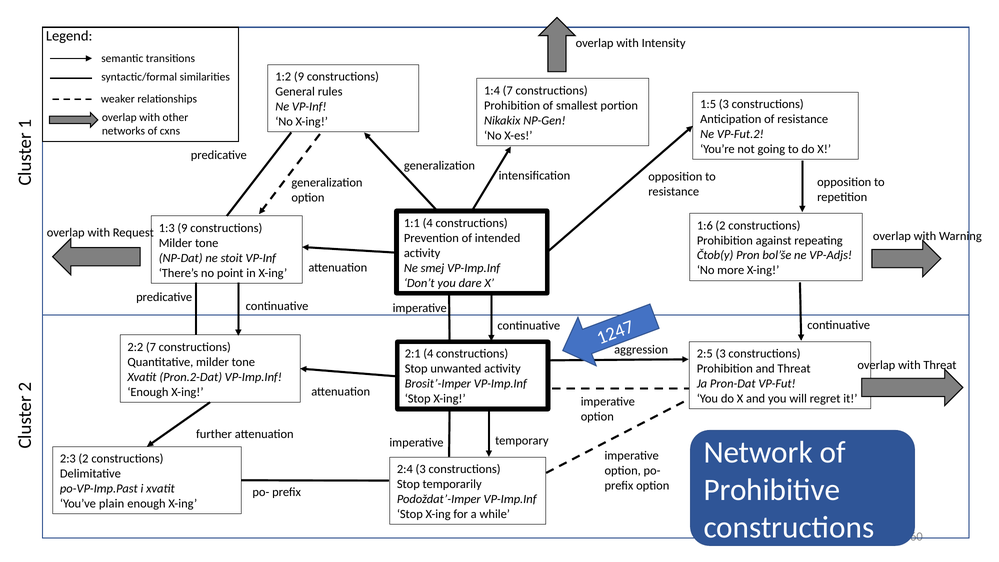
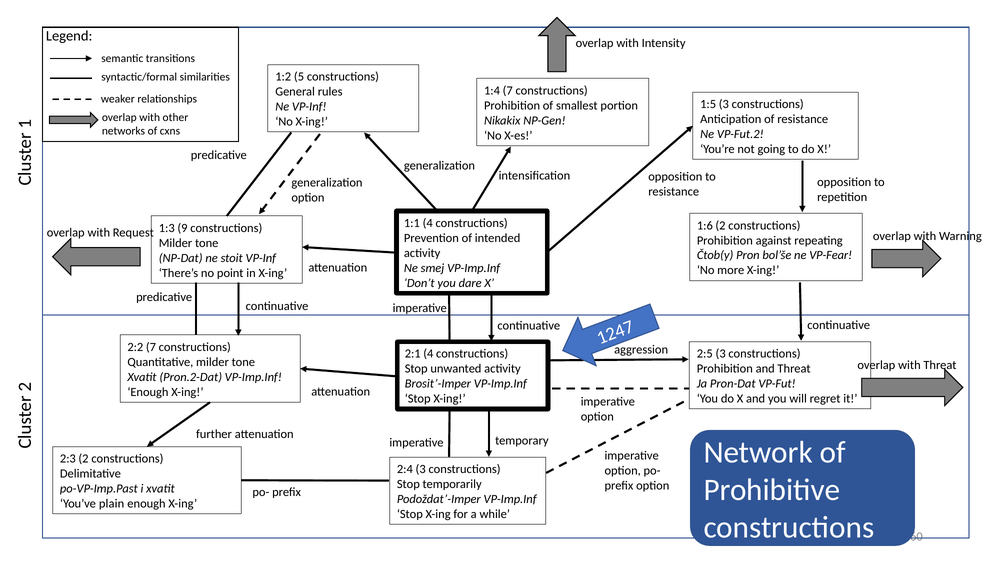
1:2 9: 9 -> 5
VP-Adjs: VP-Adjs -> VP-Fear
